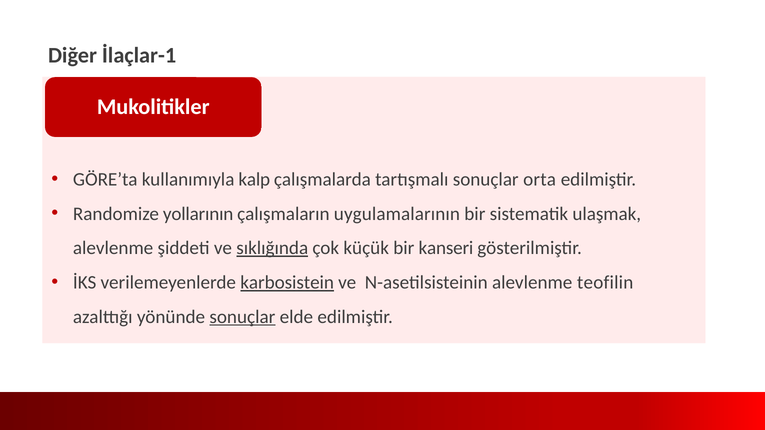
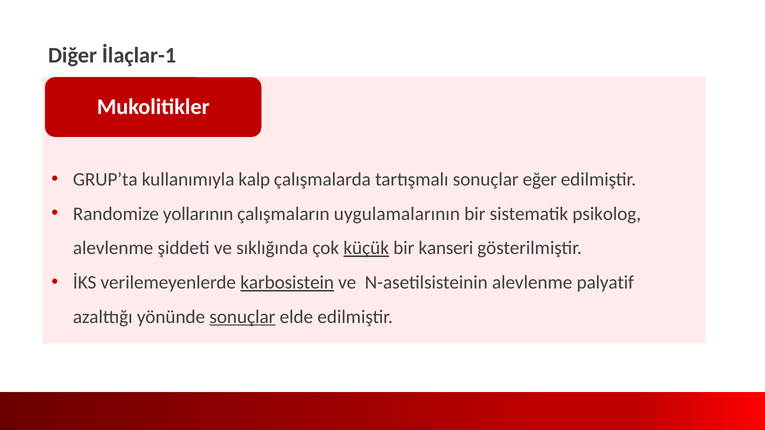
GÖRE’ta: GÖRE’ta -> GRUP’ta
orta: orta -> eğer
ulaşmak: ulaşmak -> psikolog
sıklığında underline: present -> none
küçük underline: none -> present
teofilin: teofilin -> palyatif
